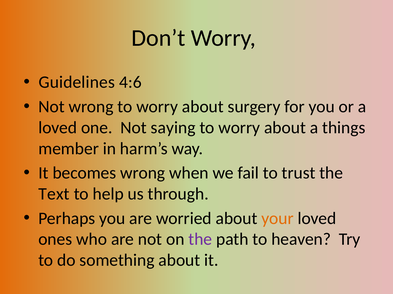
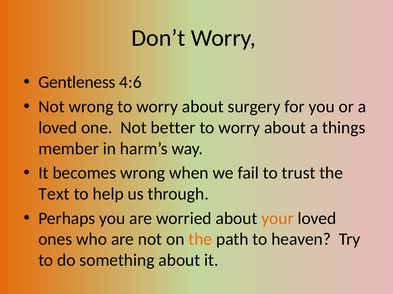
Guidelines: Guidelines -> Gentleness
saying: saying -> better
the at (200, 240) colour: purple -> orange
